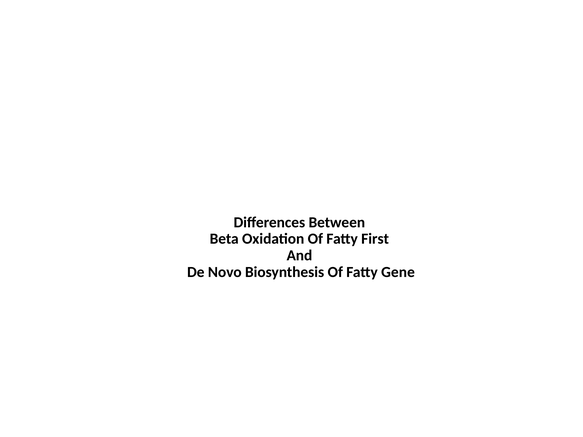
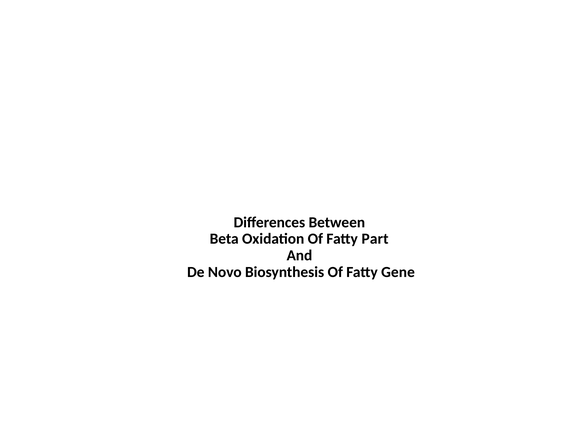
First: First -> Part
